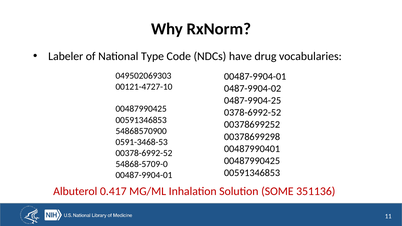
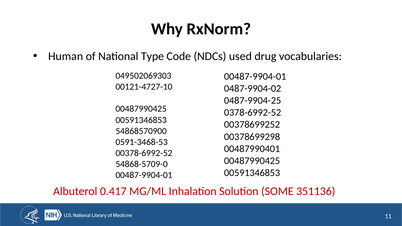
Labeler: Labeler -> Human
have: have -> used
